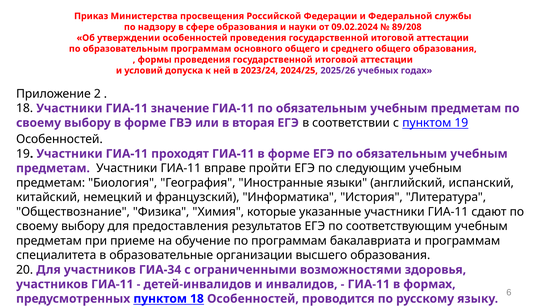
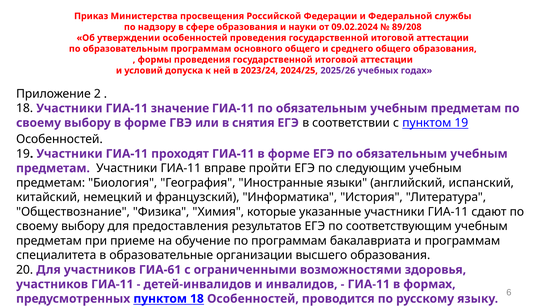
вторая: вторая -> снятия
ГИА-34: ГИА-34 -> ГИА-61
